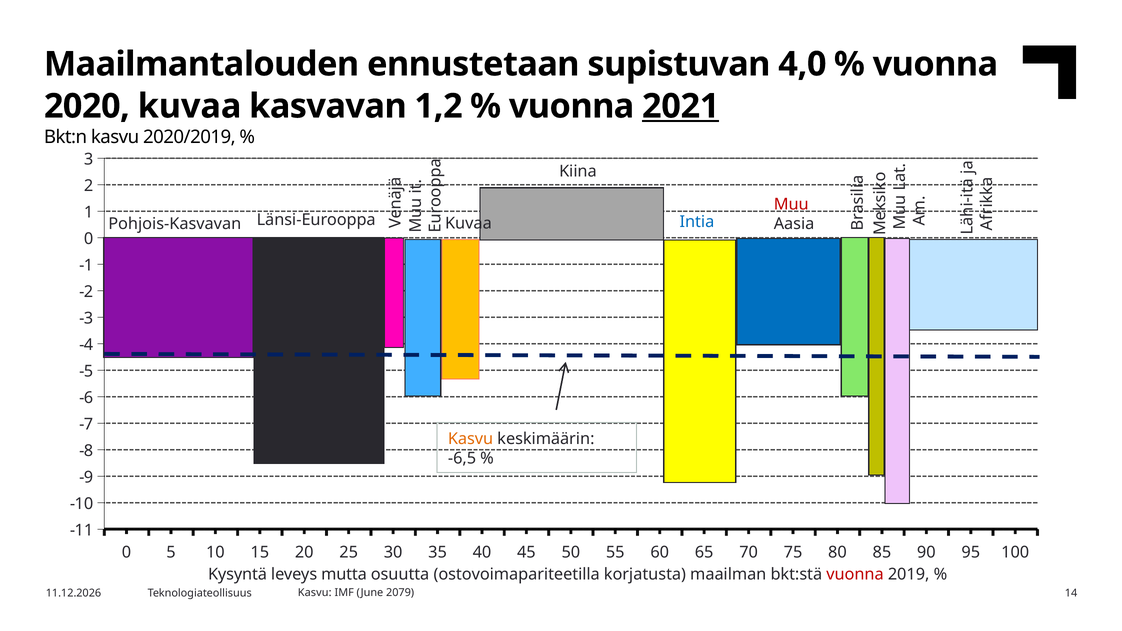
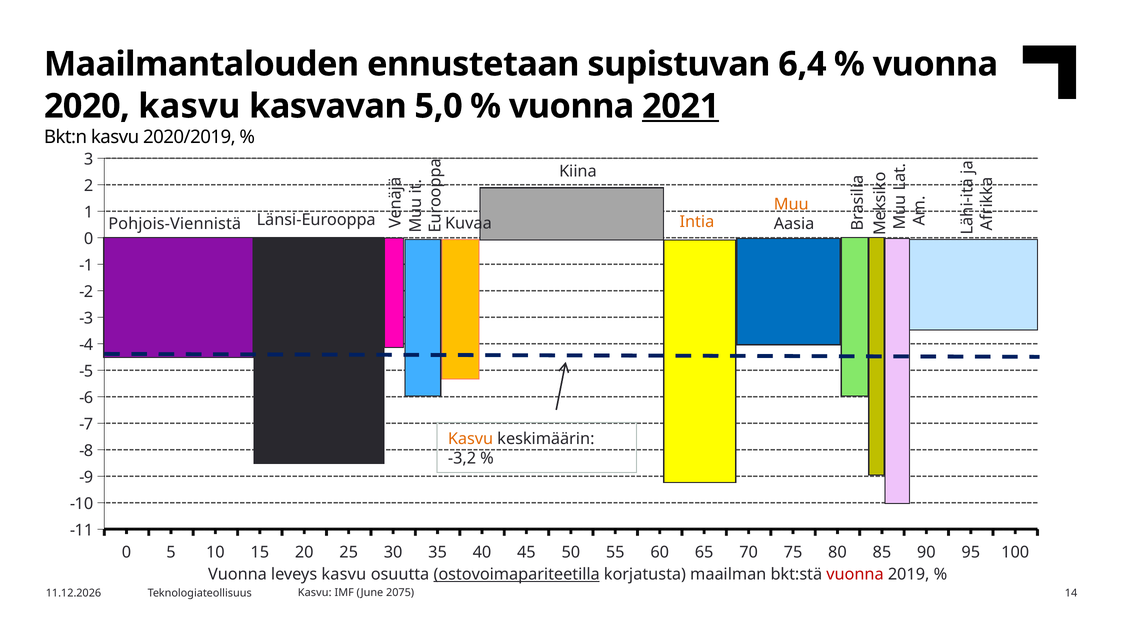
4,0: 4,0 -> 6,4
2020 kuvaa: kuvaa -> kasvu
1,2: 1,2 -> 5,0
Muu colour: red -> orange
Intia colour: blue -> orange
Pohjois-Kasvavan: Pohjois-Kasvavan -> Pohjois-Viennistä
-6,5: -6,5 -> -3,2
Kysyntä at (237, 575): Kysyntä -> Vuonna
leveys mutta: mutta -> kasvu
ostovoimapariteetilla underline: none -> present
2079: 2079 -> 2075
